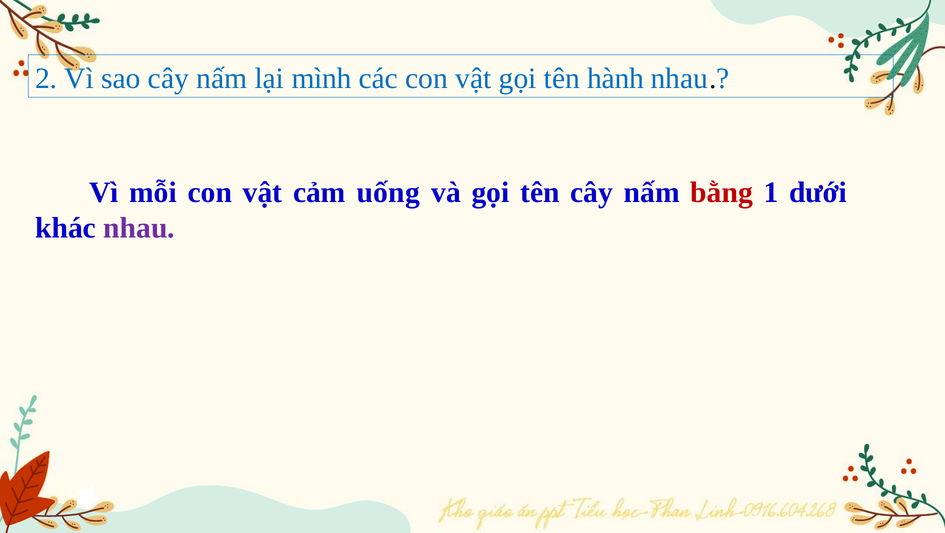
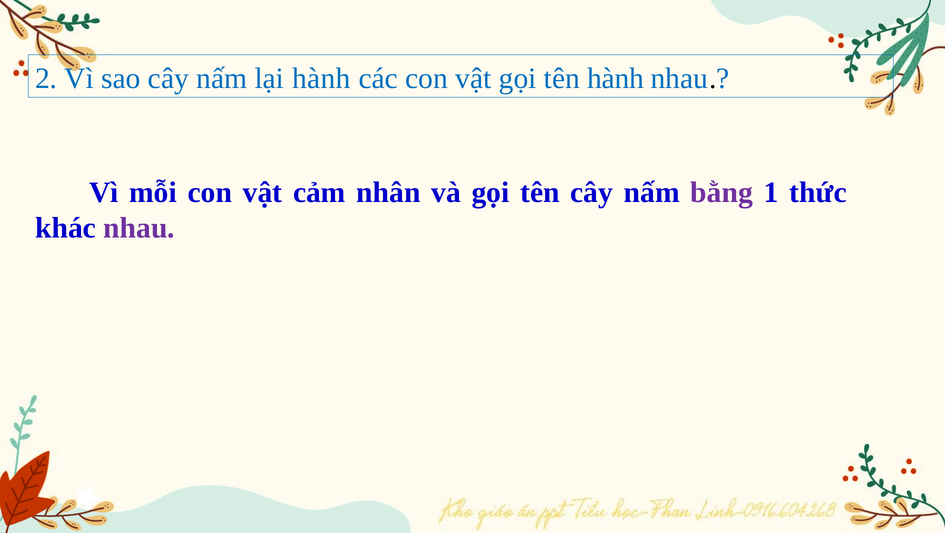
lại mình: mình -> hành
uống: uống -> nhân
bằng colour: red -> purple
dưới: dưới -> thức
